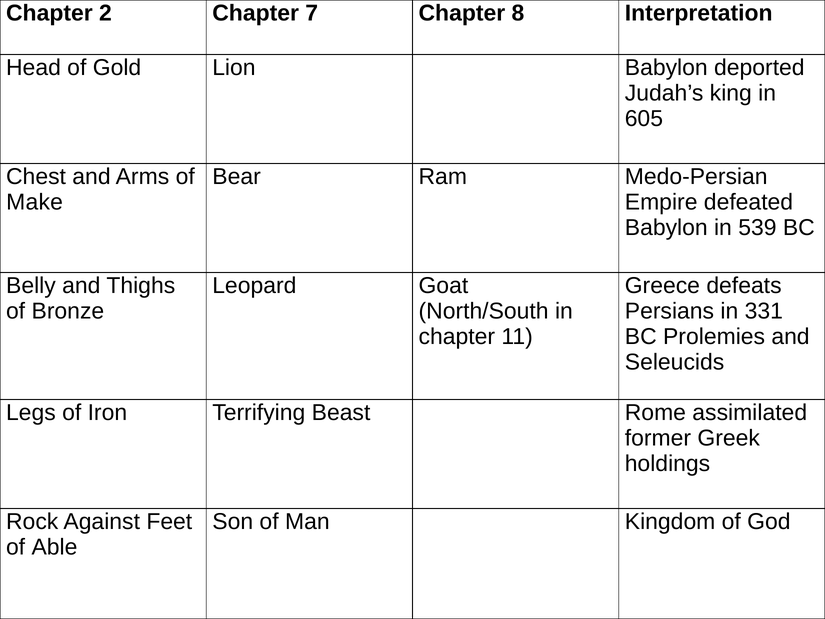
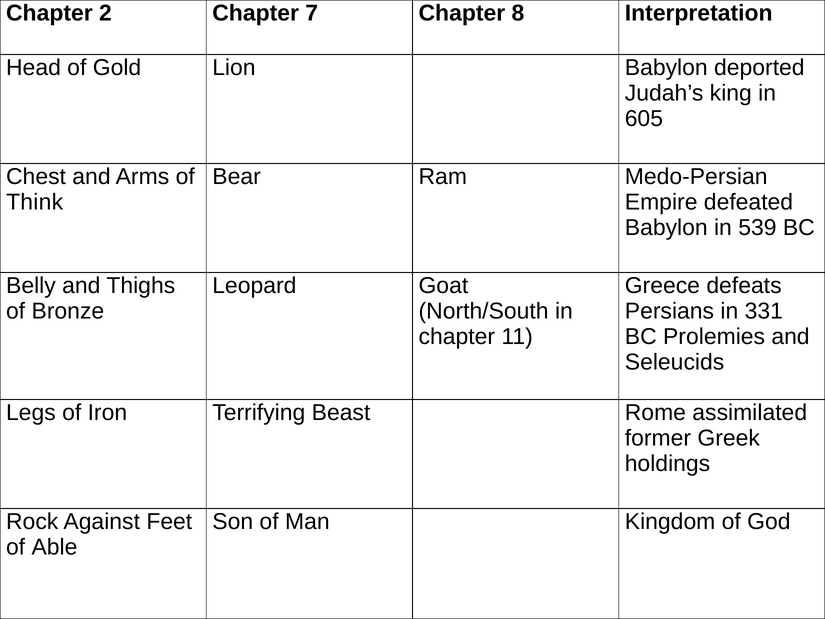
Make: Make -> Think
